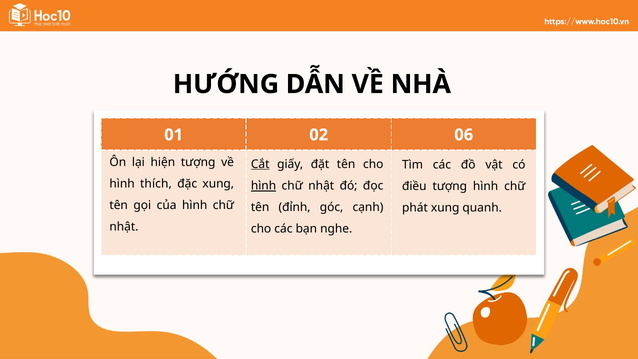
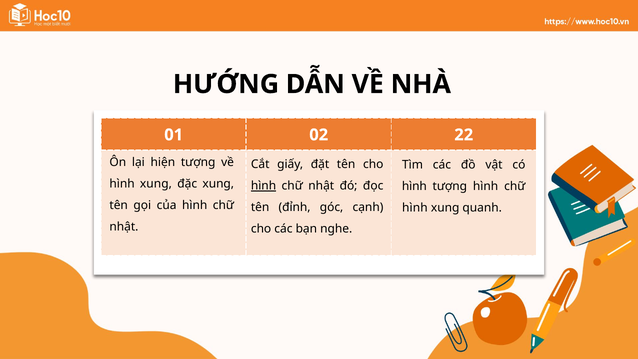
06: 06 -> 22
Cắt underline: present -> none
thích at (156, 184): thích -> xung
điều at (414, 186): điều -> hình
phát at (415, 208): phát -> hình
